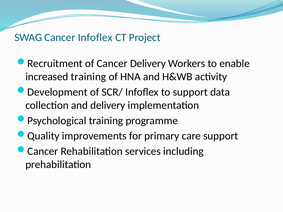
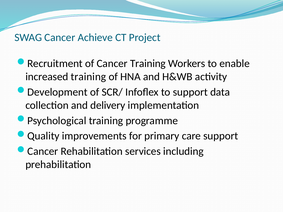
Cancer Infoflex: Infoflex -> Achieve
Cancer Delivery: Delivery -> Training
